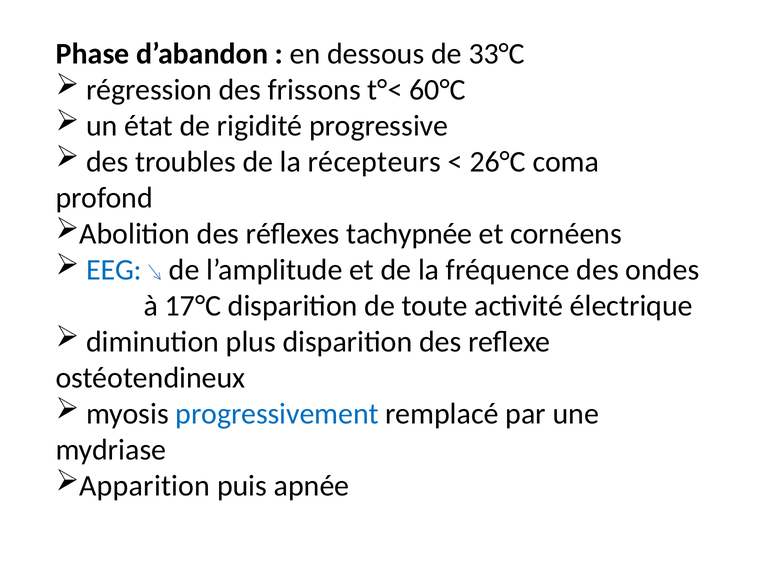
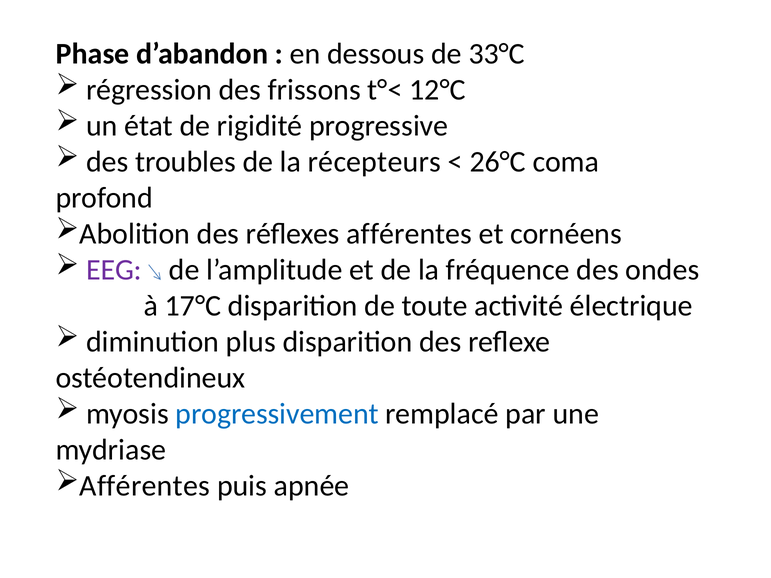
60°C: 60°C -> 12°C
réflexes tachypnée: tachypnée -> afférentes
EEG colour: blue -> purple
Apparition at (145, 486): Apparition -> Afférentes
